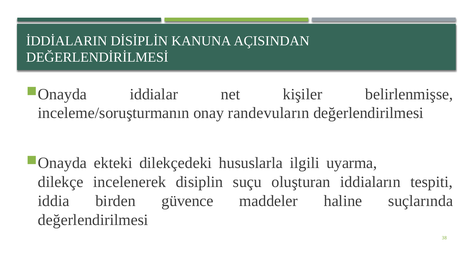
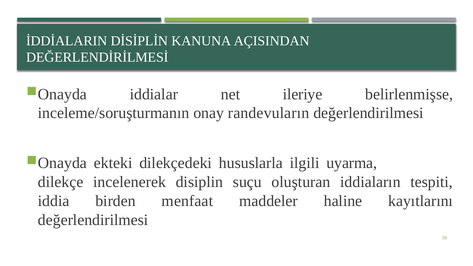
kişiler: kişiler -> ileriye
güvence: güvence -> menfaat
suçlarında: suçlarında -> kayıtlarını
